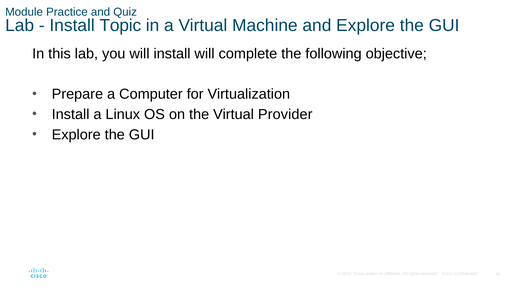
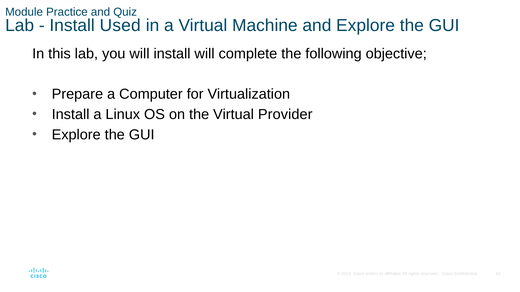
Topic: Topic -> Used
